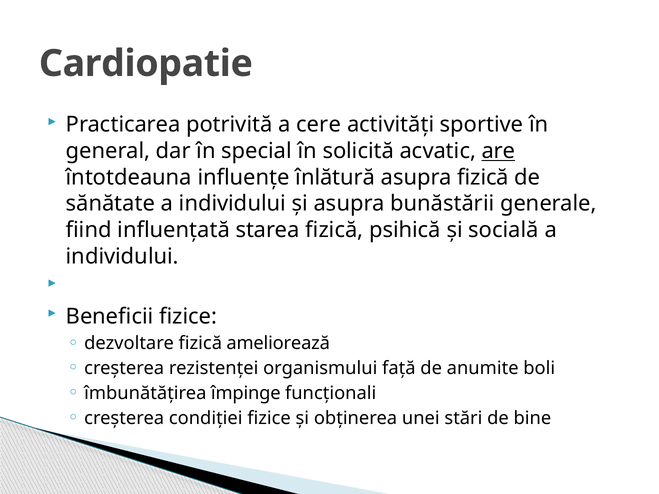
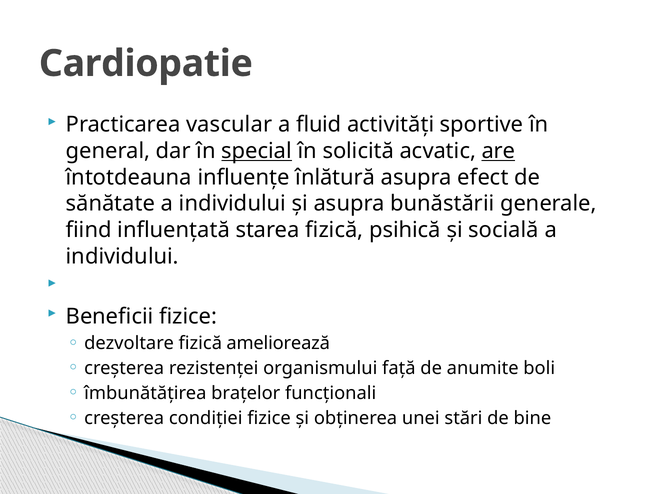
potrivită: potrivită -> vascular
cere: cere -> fluid
special underline: none -> present
asupra fizică: fizică -> efect
împinge: împinge -> braţelor
